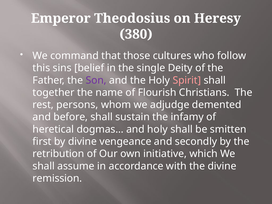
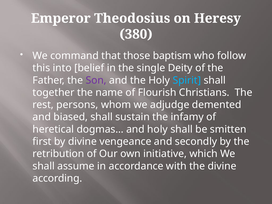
cultures: cultures -> baptism
sins: sins -> into
Spirit colour: pink -> light blue
before: before -> biased
remission: remission -> according
